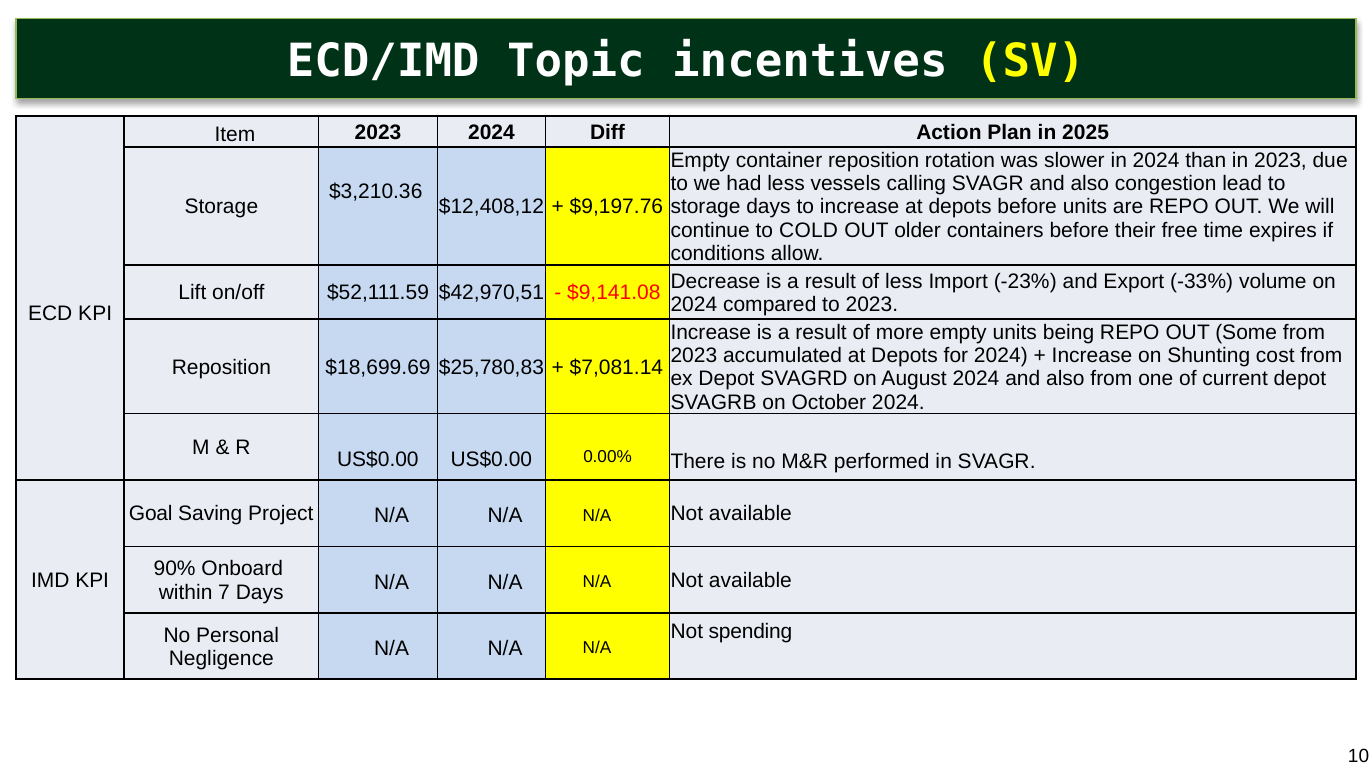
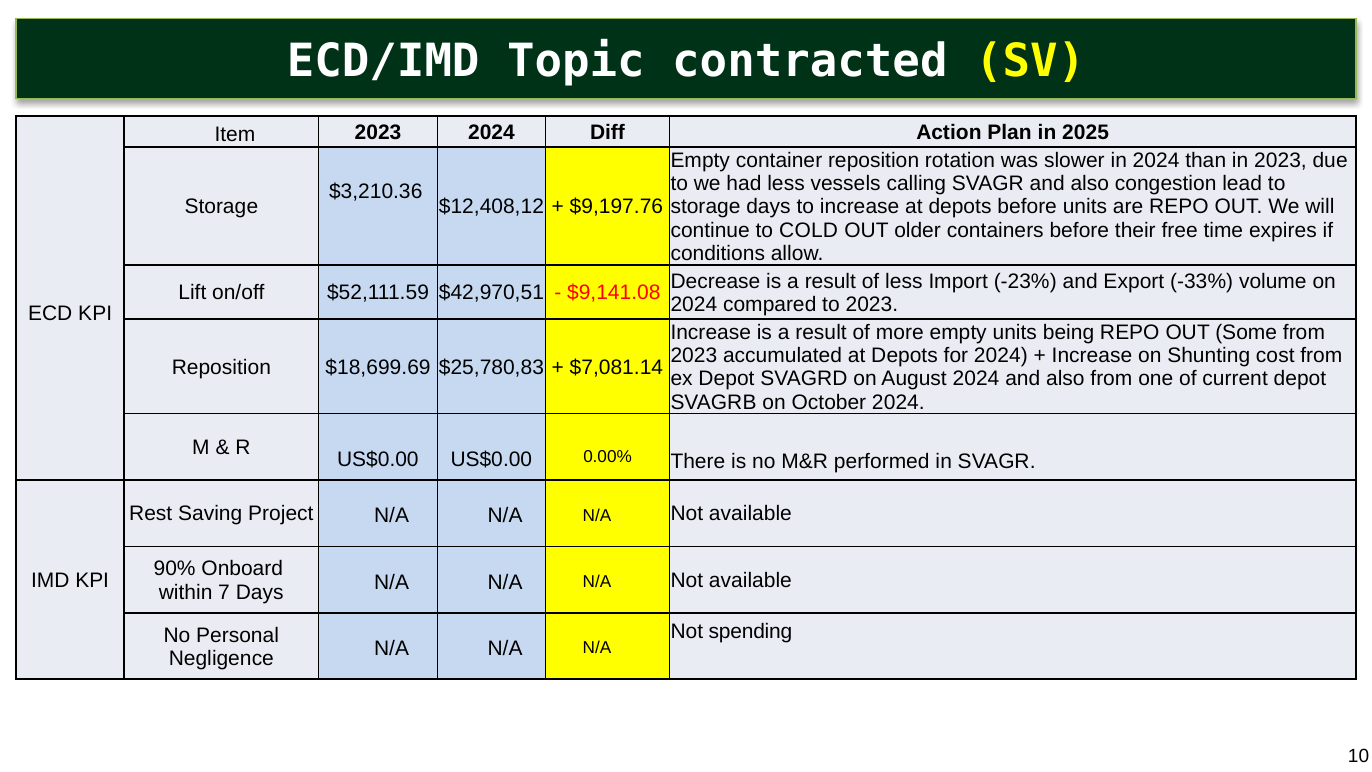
incentives: incentives -> contracted
Goal: Goal -> Rest
